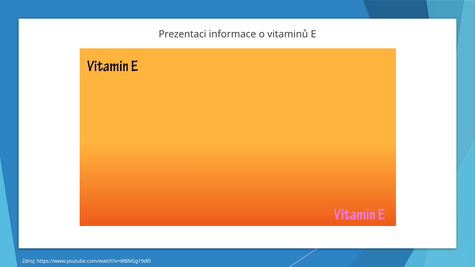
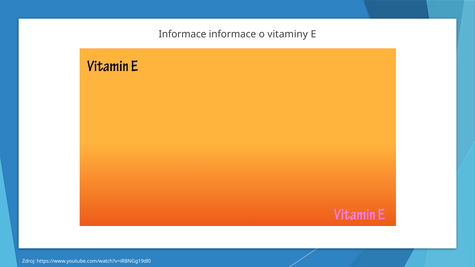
Prezentaci at (182, 34): Prezentaci -> Informace
vitaminů: vitaminů -> vitaminy
